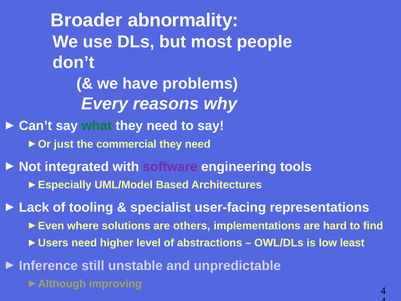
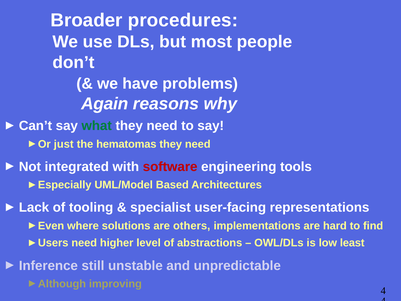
abnormality: abnormality -> procedures
Every: Every -> Again
commercial: commercial -> hematomas
software colour: purple -> red
